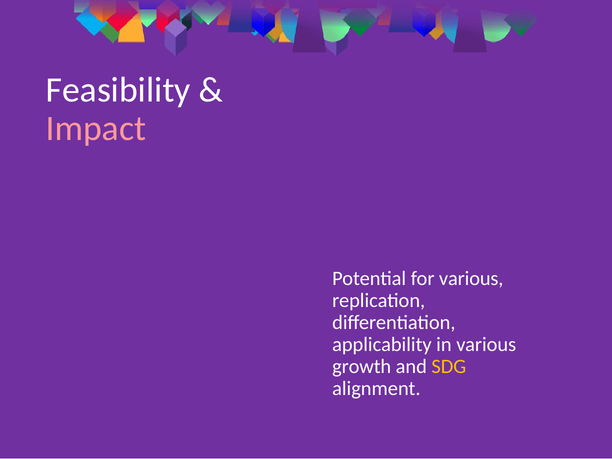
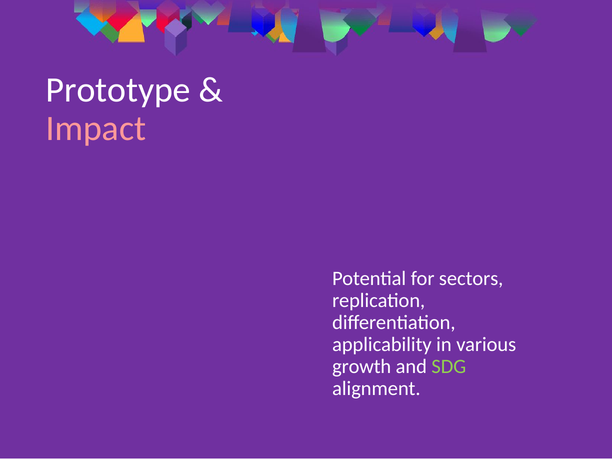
Feasibility: Feasibility -> Prototype
for various: various -> sectors
SDG colour: yellow -> light green
